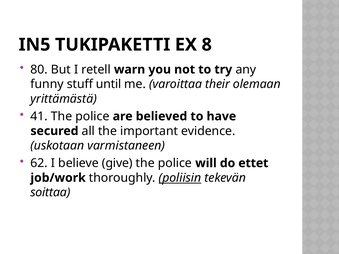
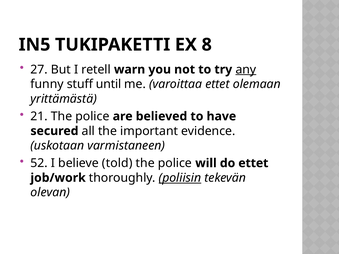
80: 80 -> 27
any underline: none -> present
varoittaa their: their -> ettet
41: 41 -> 21
62: 62 -> 52
give: give -> told
soittaa: soittaa -> olevan
